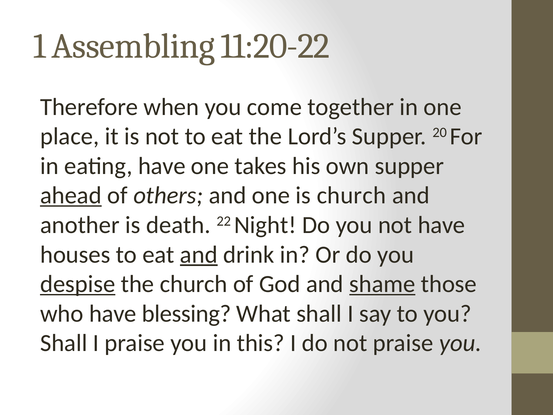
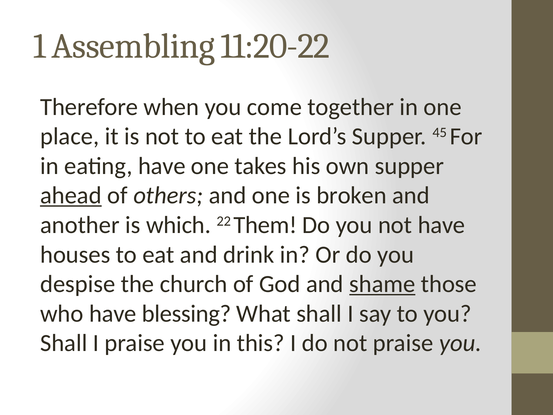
20: 20 -> 45
is church: church -> broken
death: death -> which
Night: Night -> Them
and at (199, 254) underline: present -> none
despise underline: present -> none
